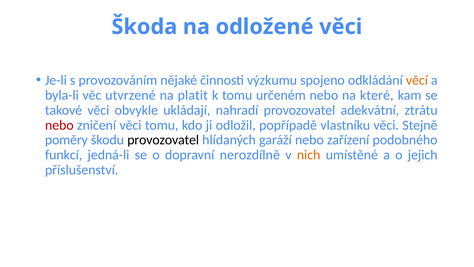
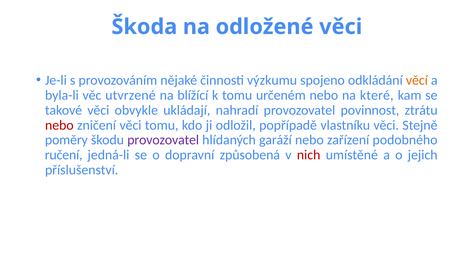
platit: platit -> blížící
adekvátní: adekvátní -> povinnost
provozovatel at (163, 140) colour: black -> purple
funkcí: funkcí -> ručení
nerozdílně: nerozdílně -> způsobená
nich colour: orange -> red
